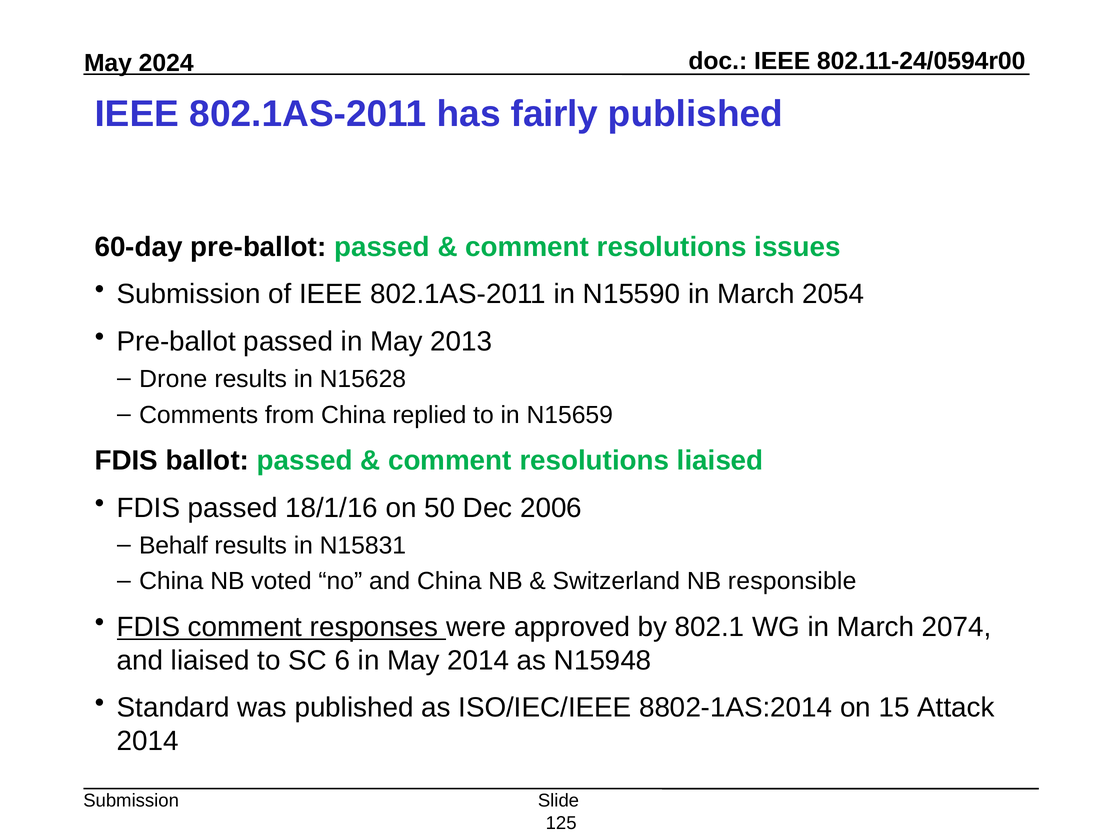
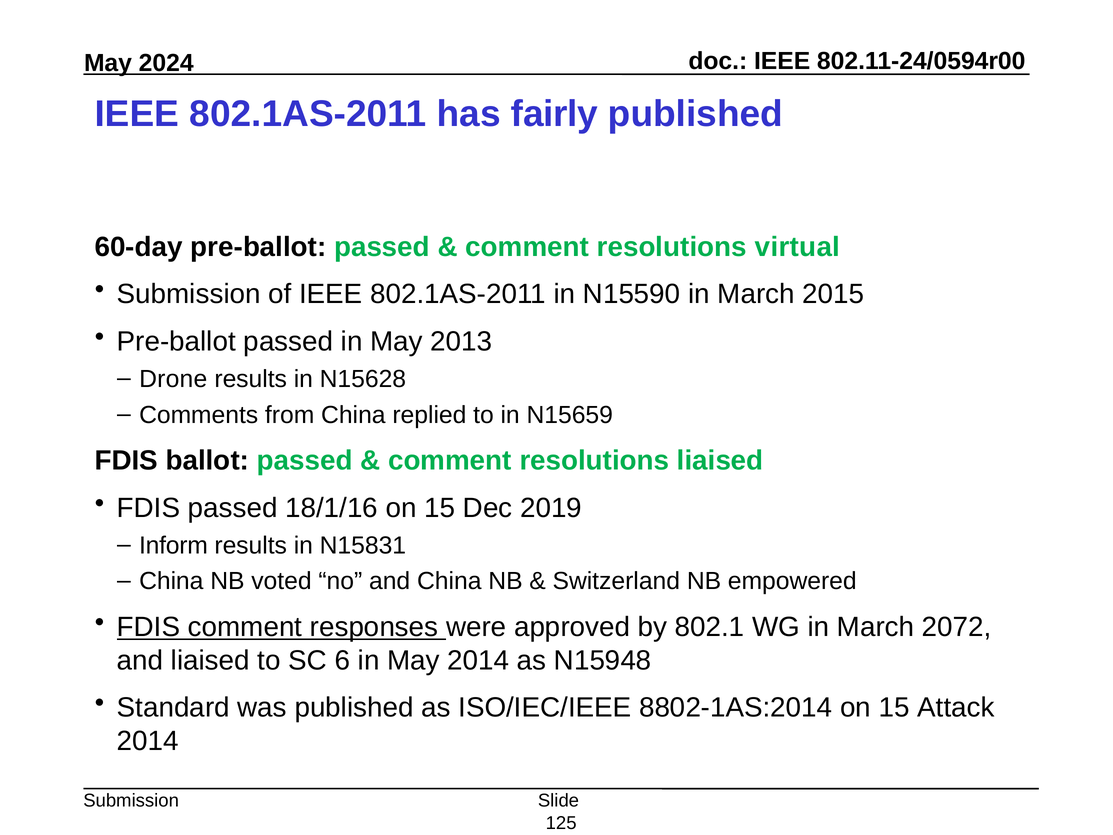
issues: issues -> virtual
2054: 2054 -> 2015
18/1/16 on 50: 50 -> 15
2006: 2006 -> 2019
Behalf: Behalf -> Inform
responsible: responsible -> empowered
2074: 2074 -> 2072
